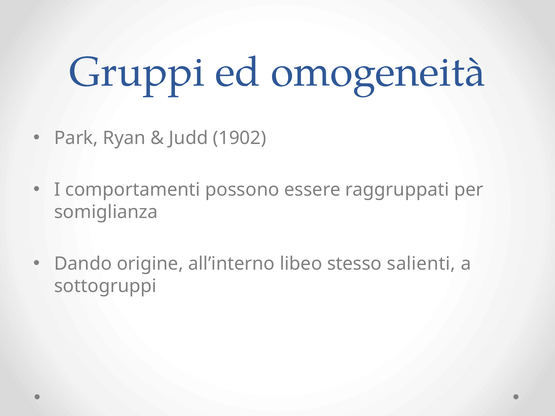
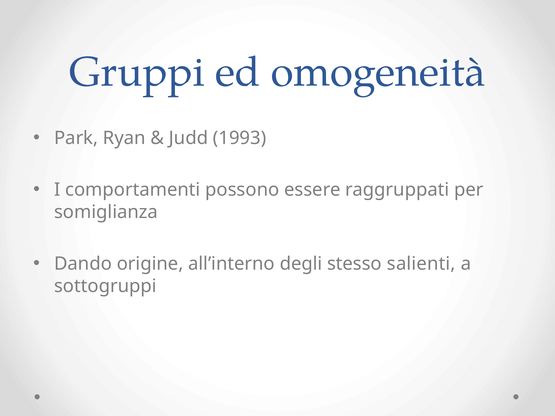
1902: 1902 -> 1993
libeo: libeo -> degli
